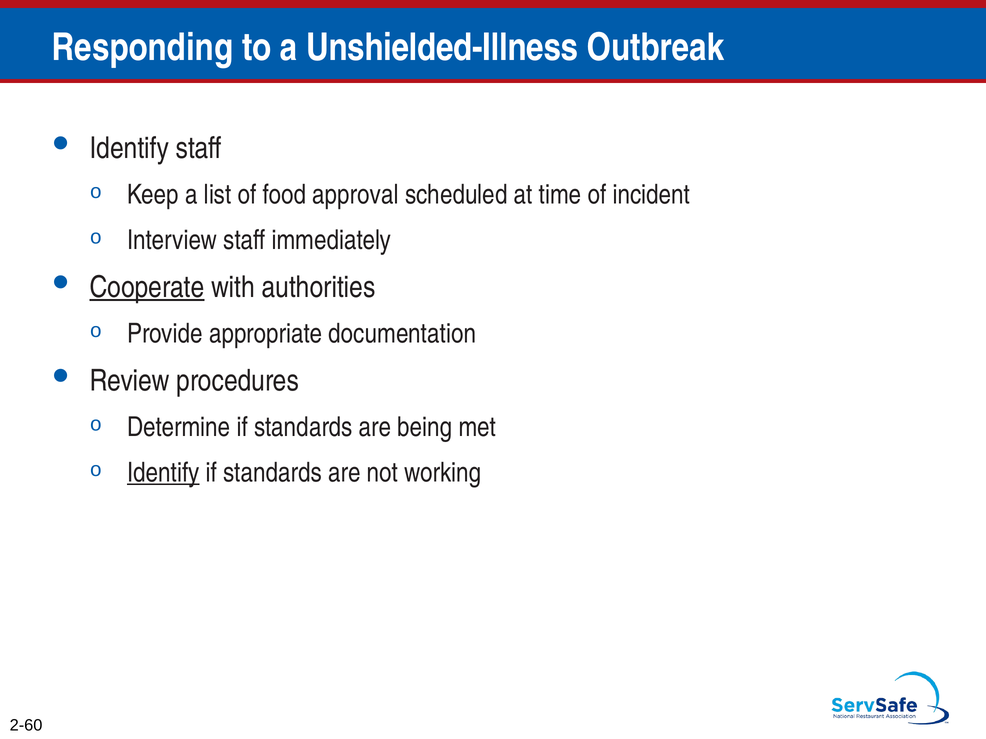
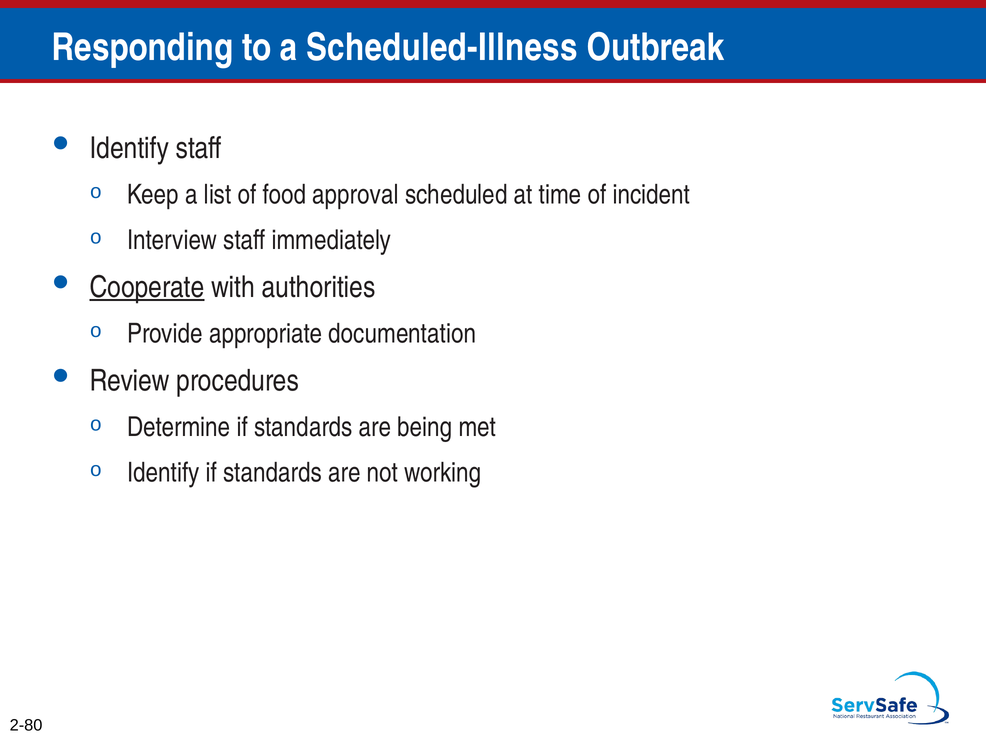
Unshielded-Illness: Unshielded-Illness -> Scheduled-Illness
Identify at (163, 473) underline: present -> none
2-60: 2-60 -> 2-80
